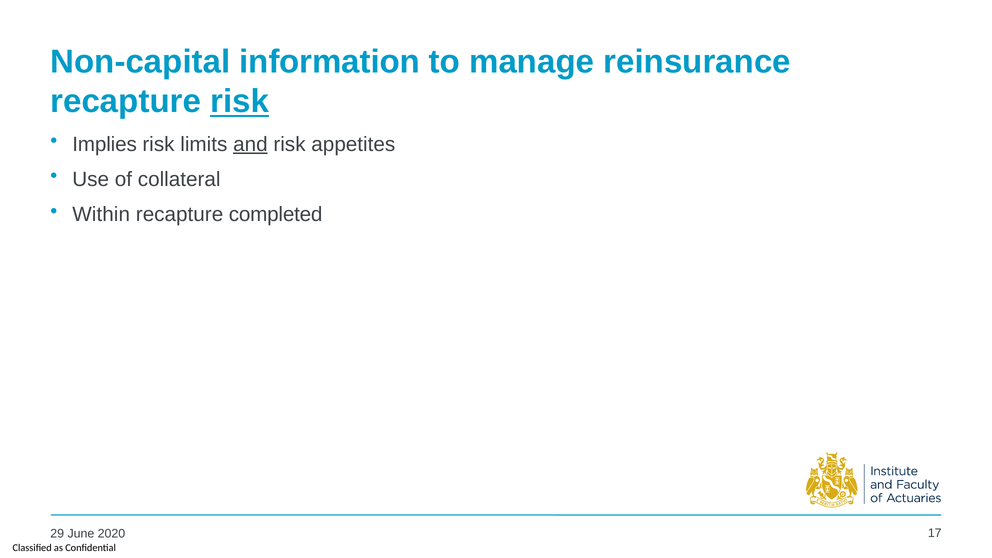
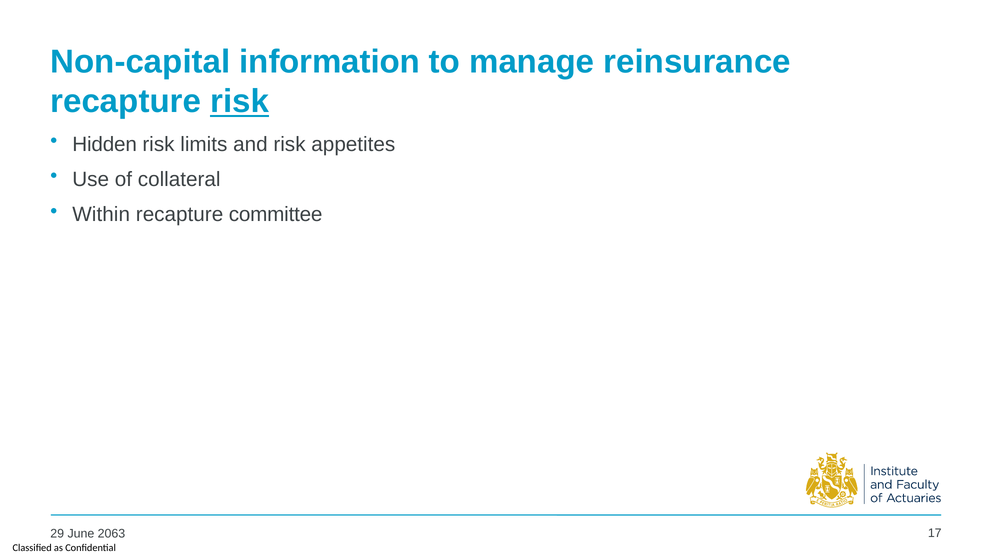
Implies: Implies -> Hidden
and underline: present -> none
completed: completed -> committee
2020: 2020 -> 2063
